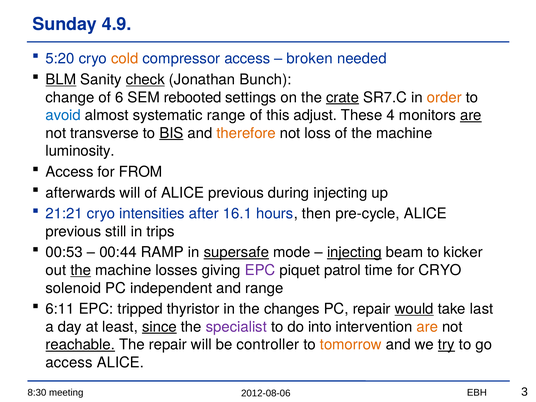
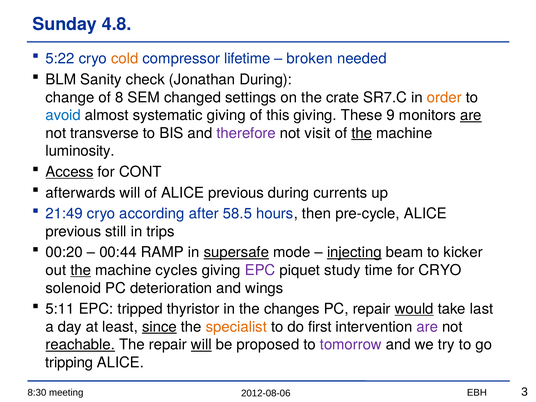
4.9: 4.9 -> 4.8
5:20: 5:20 -> 5:22
compressor access: access -> lifetime
BLM underline: present -> none
check underline: present -> none
Jonathan Bunch: Bunch -> During
6: 6 -> 8
rebooted: rebooted -> changed
crate underline: present -> none
systematic range: range -> giving
this adjust: adjust -> giving
4: 4 -> 9
BIS underline: present -> none
therefore colour: orange -> purple
loss: loss -> visit
the at (362, 133) underline: none -> present
Access at (70, 172) underline: none -> present
FROM: FROM -> CONT
during injecting: injecting -> currents
21:21: 21:21 -> 21:49
intensities: intensities -> according
16.1: 16.1 -> 58.5
00:53: 00:53 -> 00:20
losses: losses -> cycles
patrol: patrol -> study
independent: independent -> deterioration
and range: range -> wings
6:11: 6:11 -> 5:11
specialist colour: purple -> orange
into: into -> first
are at (427, 327) colour: orange -> purple
will at (201, 345) underline: none -> present
controller: controller -> proposed
tomorrow colour: orange -> purple
try underline: present -> none
access at (69, 363): access -> tripping
